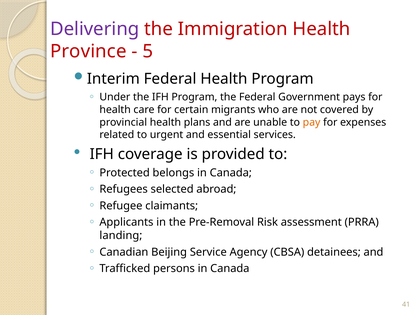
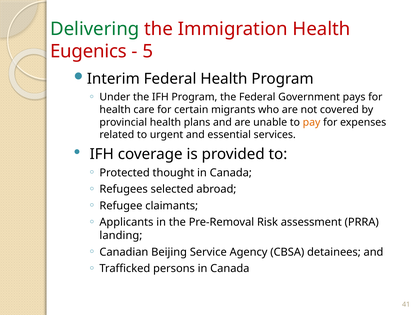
Delivering colour: purple -> green
Province: Province -> Eugenics
belongs: belongs -> thought
